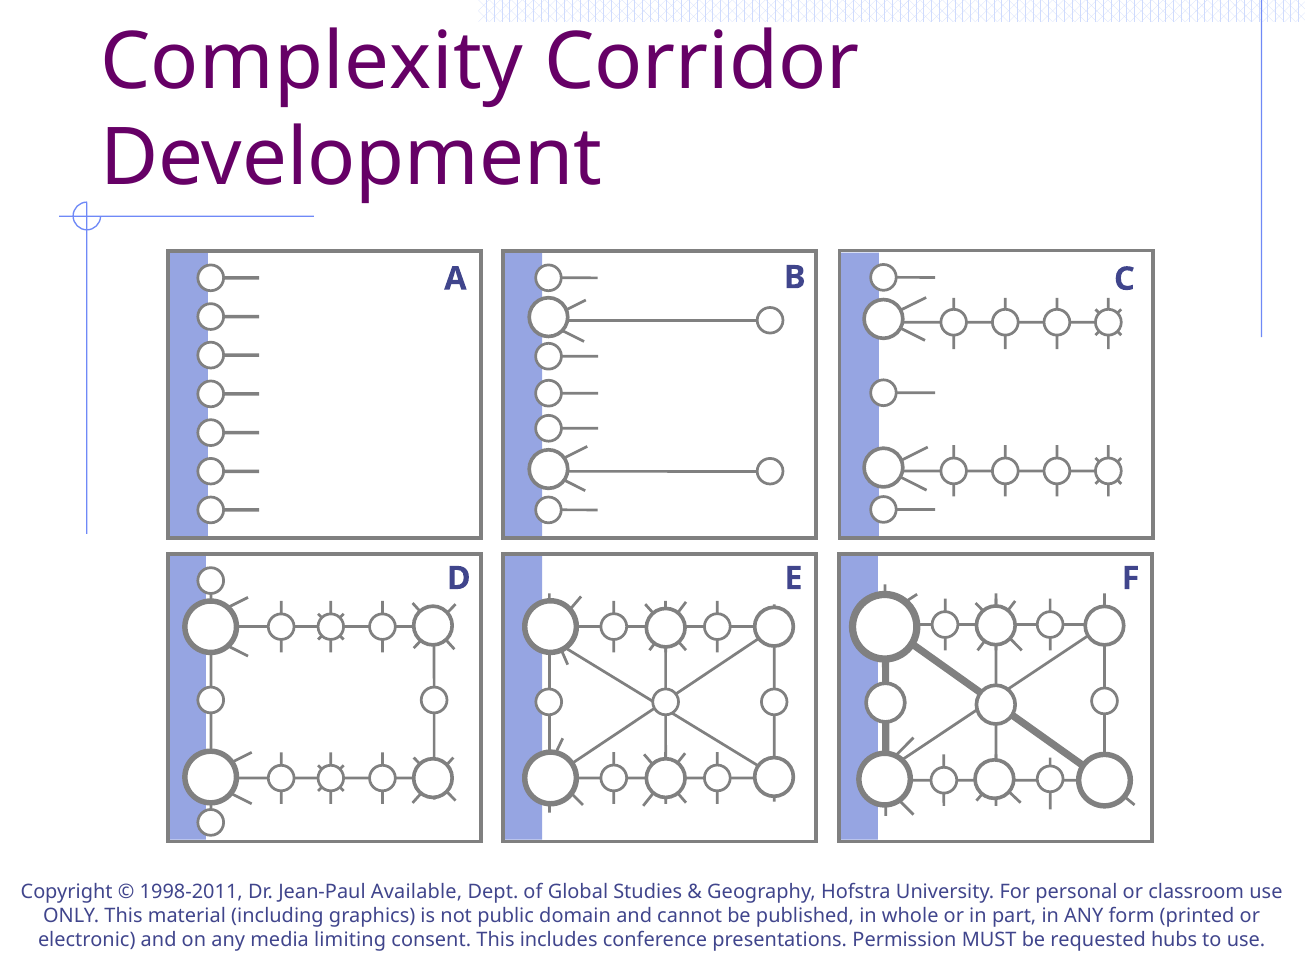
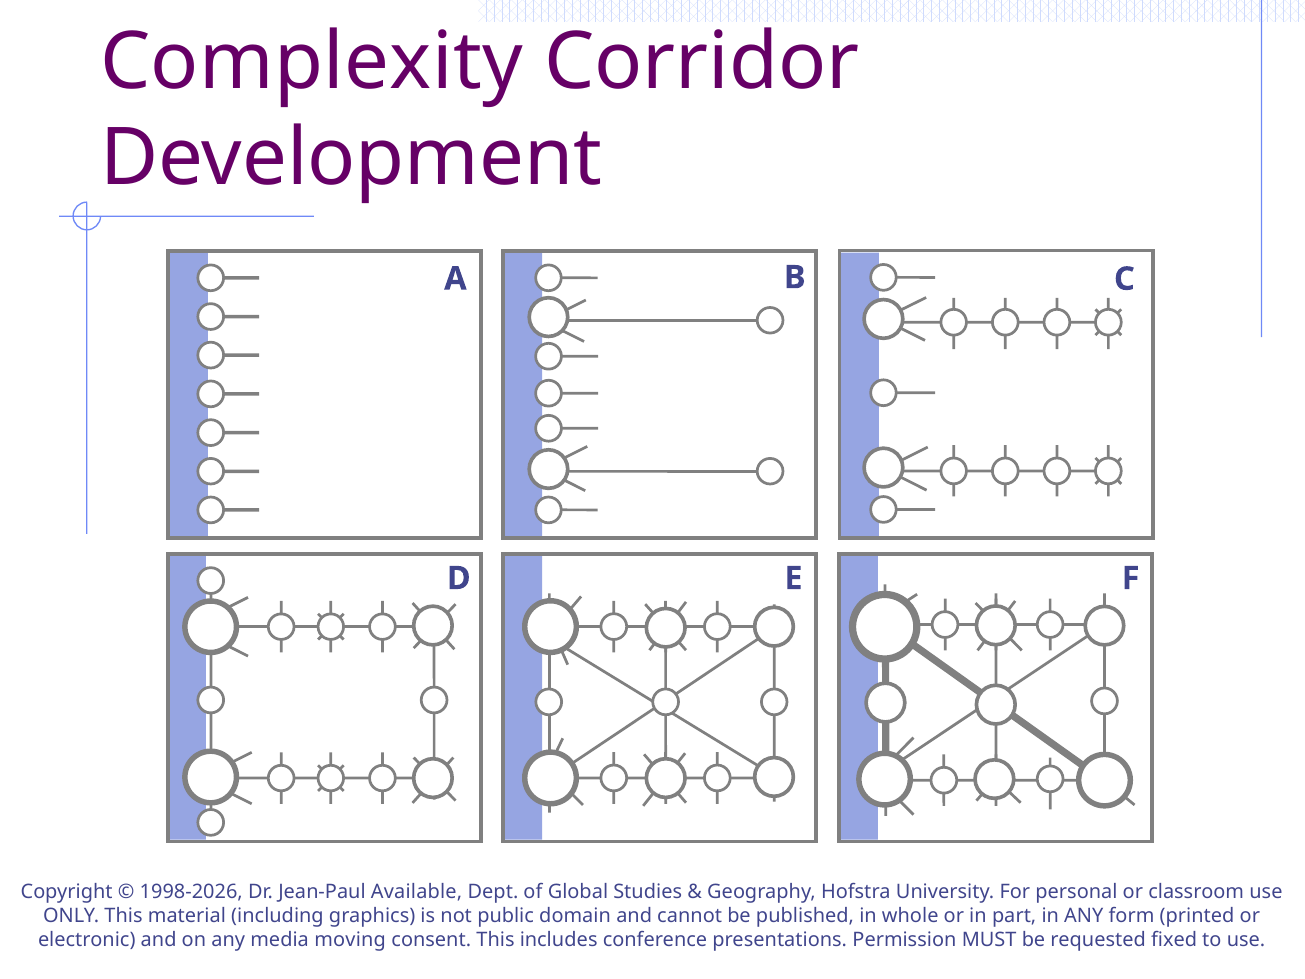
1998-2011: 1998-2011 -> 1998-2026
limiting: limiting -> moving
hubs: hubs -> fixed
